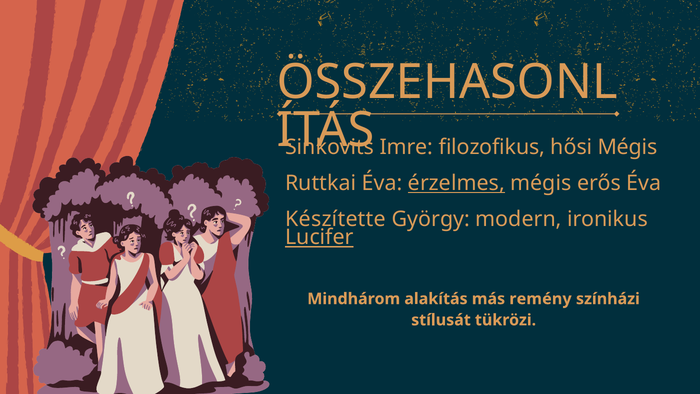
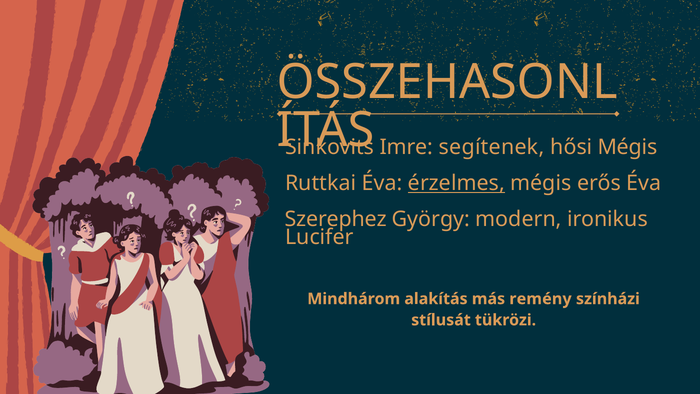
filozofikus: filozofikus -> segítenek
Készítette: Készítette -> Szerephez
Lucifer underline: present -> none
